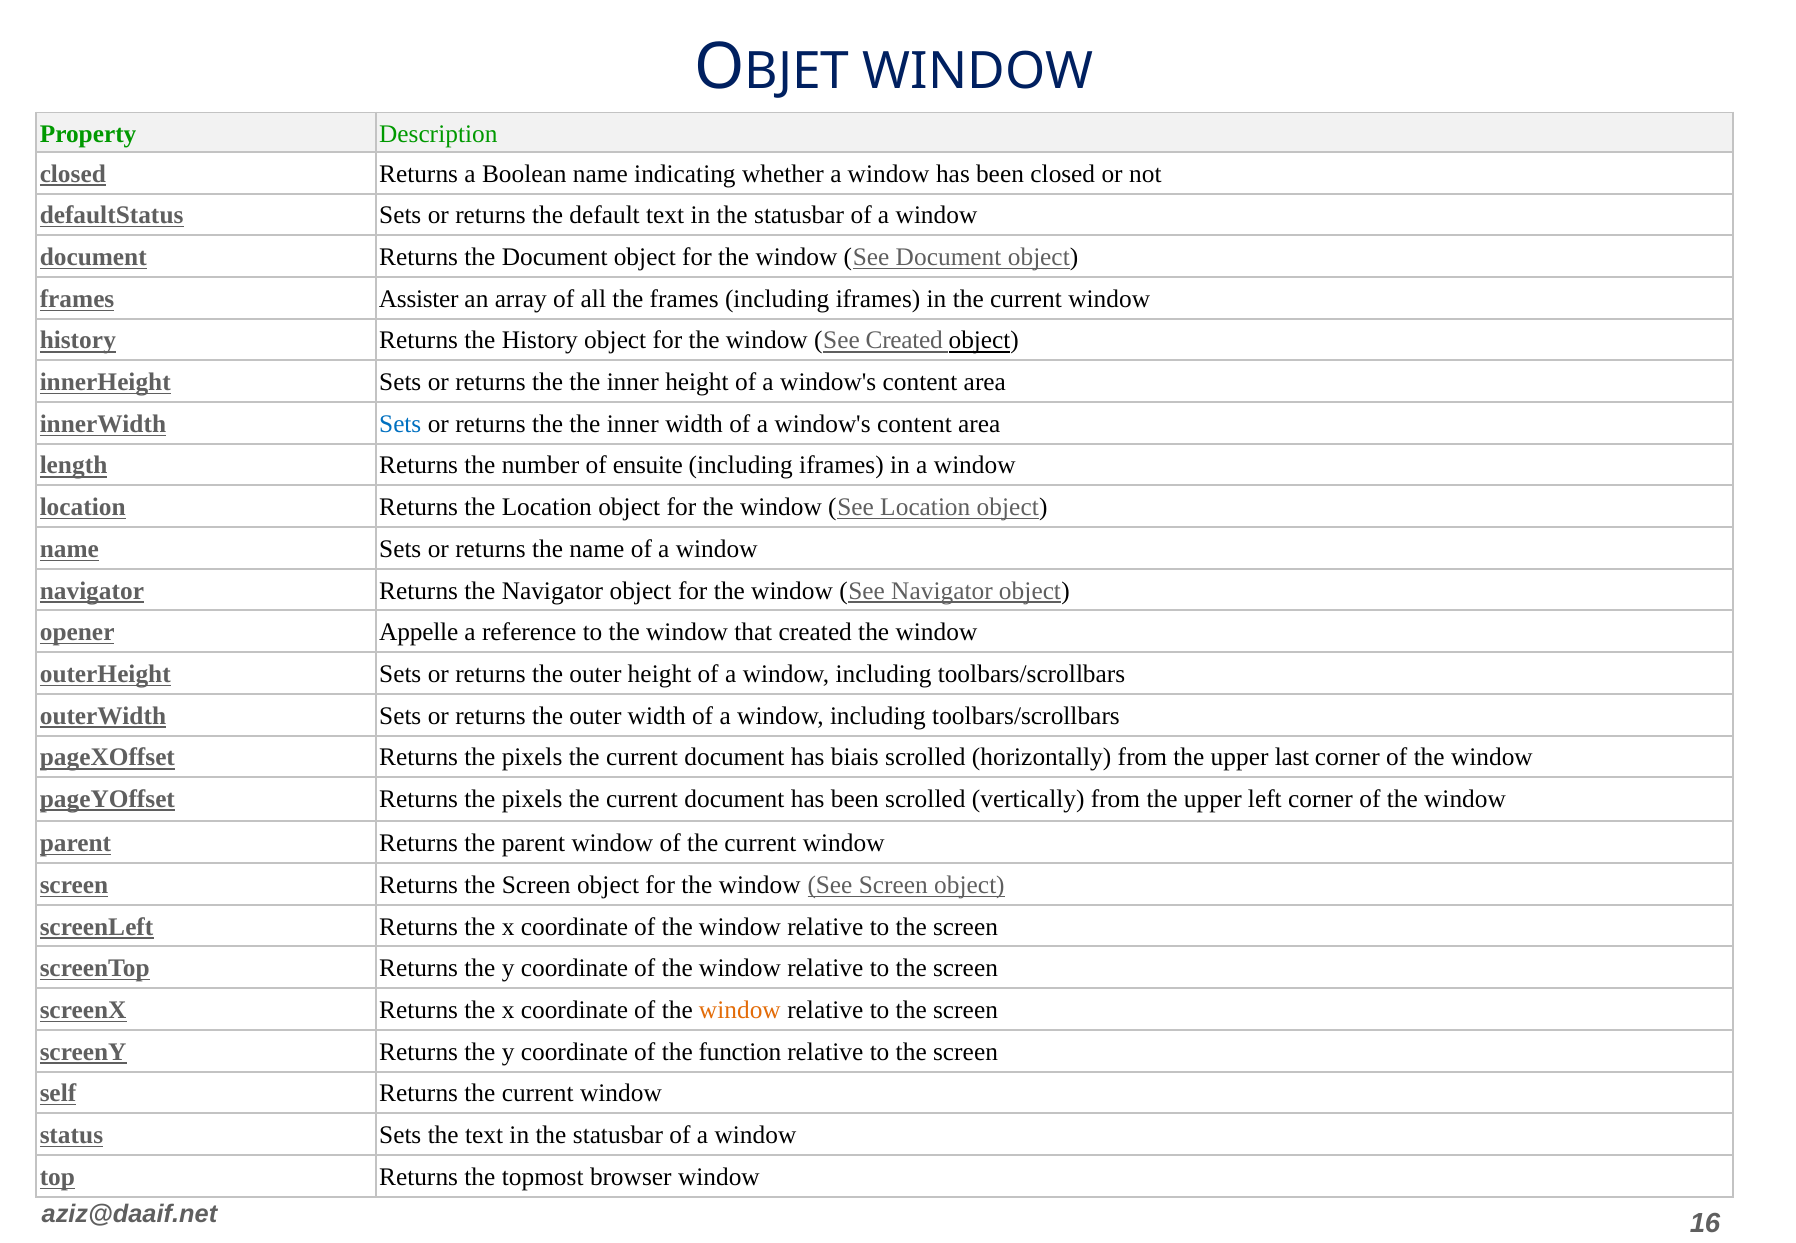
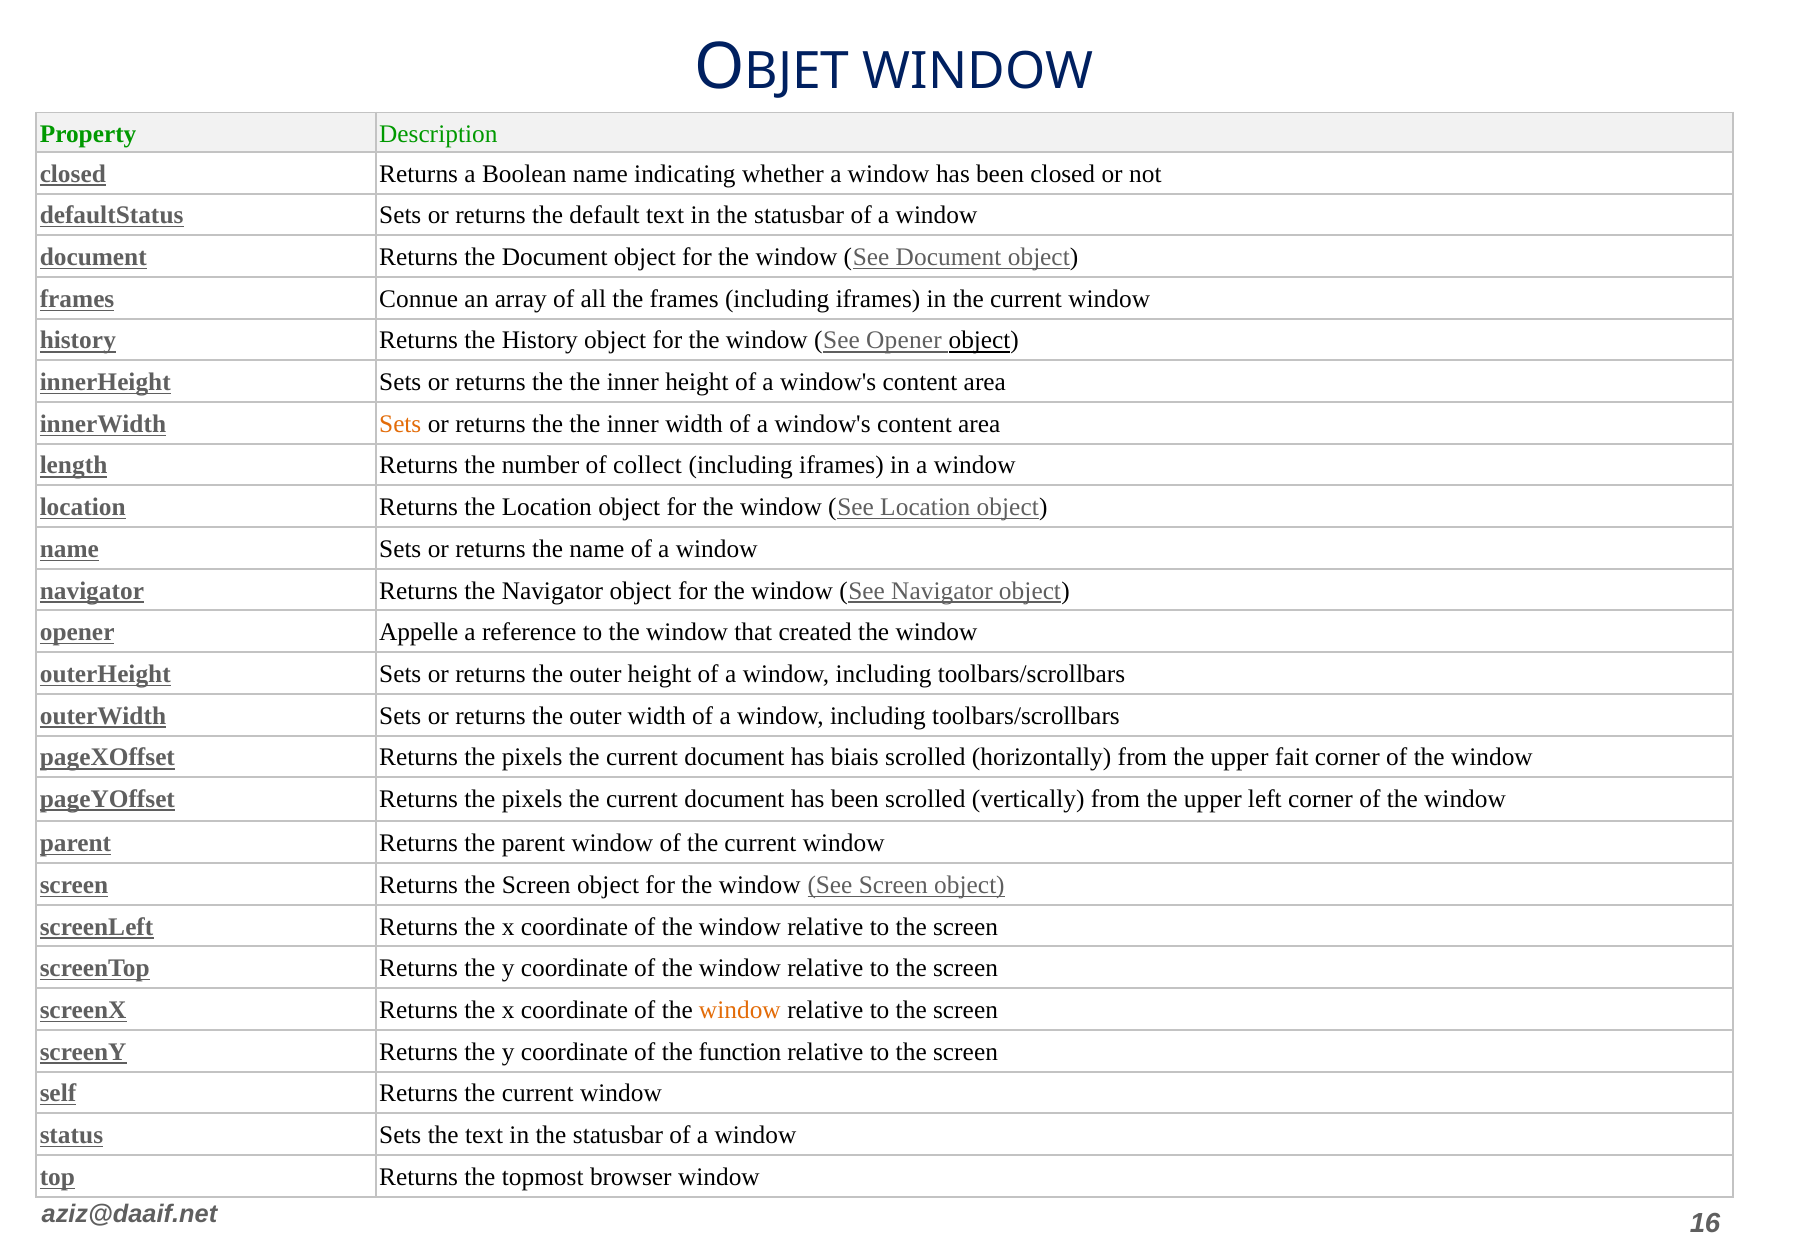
Assister: Assister -> Connue
See Created: Created -> Opener
Sets at (400, 424) colour: blue -> orange
ensuite: ensuite -> collect
last: last -> fait
